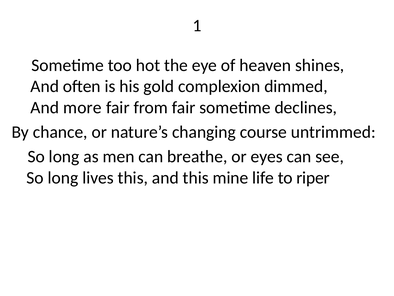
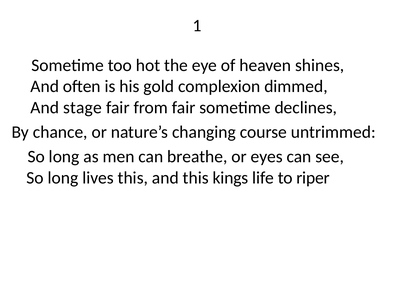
more: more -> stage
mine: mine -> kings
